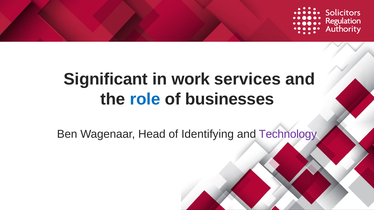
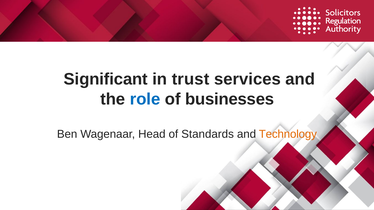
work: work -> trust
Identifying: Identifying -> Standards
Technology colour: purple -> orange
